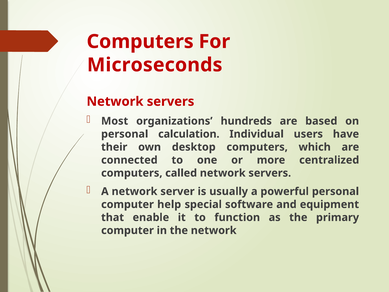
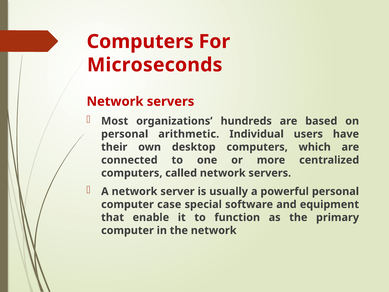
calculation: calculation -> arithmetic
help: help -> case
